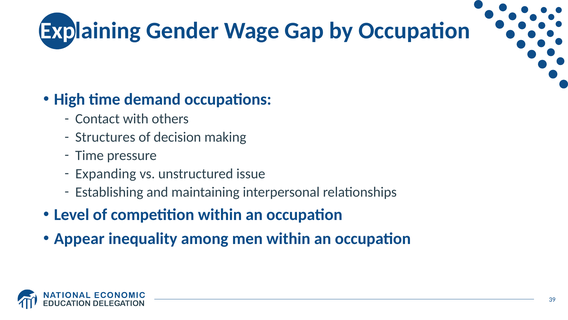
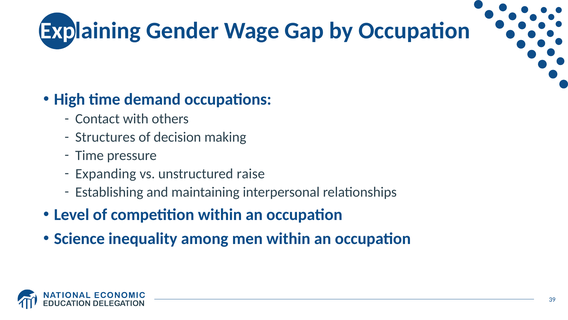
issue: issue -> raise
Appear: Appear -> Science
